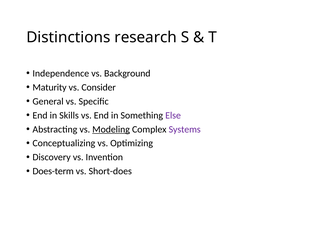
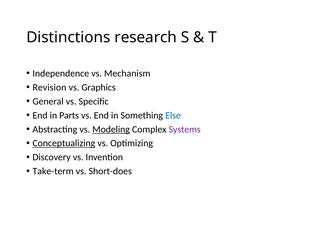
Background: Background -> Mechanism
Maturity: Maturity -> Revision
Consider: Consider -> Graphics
Skills: Skills -> Parts
Else colour: purple -> blue
Conceptualizing underline: none -> present
Does-term: Does-term -> Take-term
